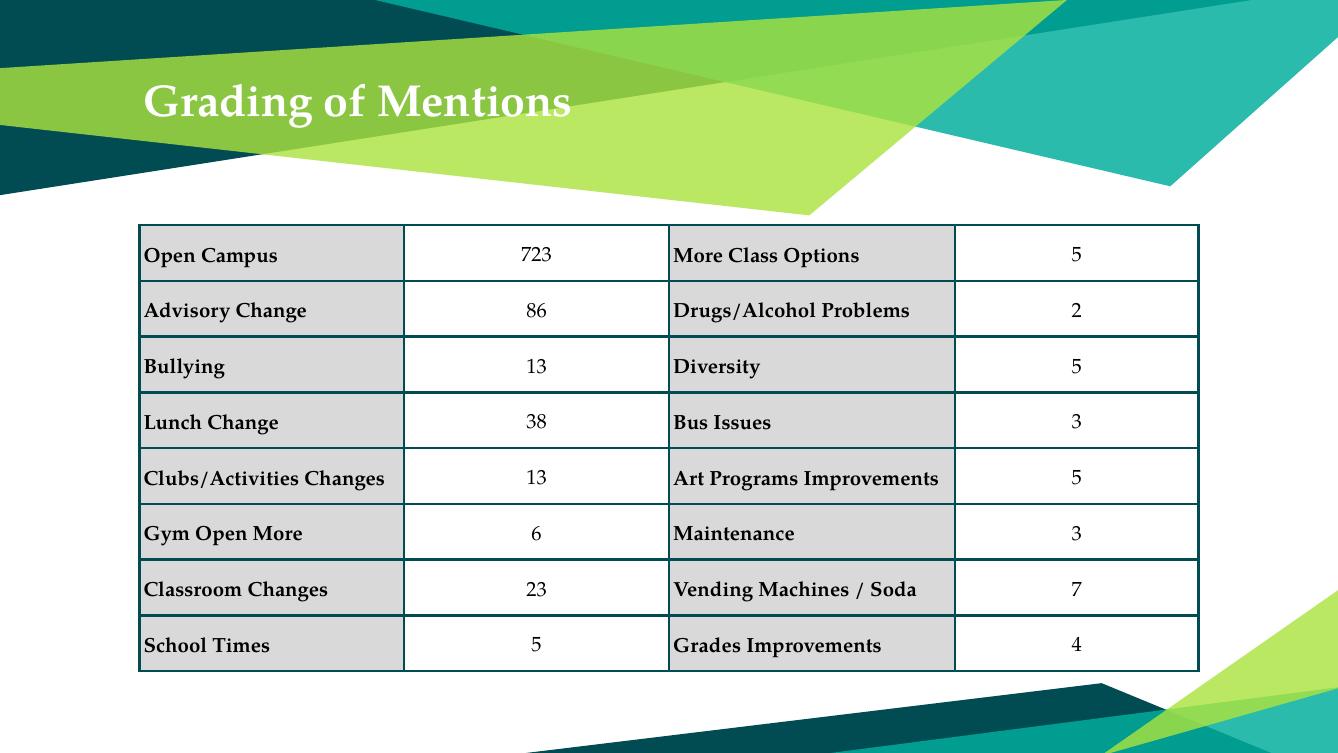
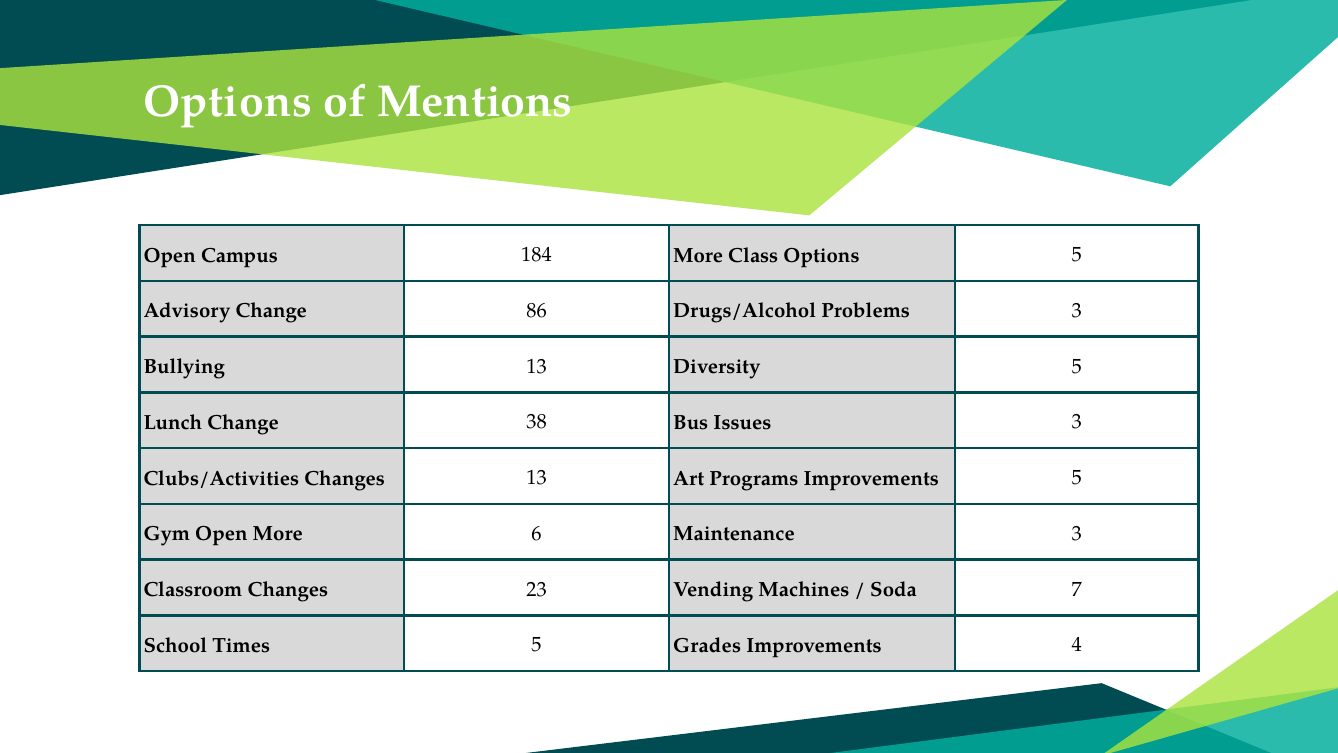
Grading at (228, 102): Grading -> Options
723: 723 -> 184
Problems 2: 2 -> 3
